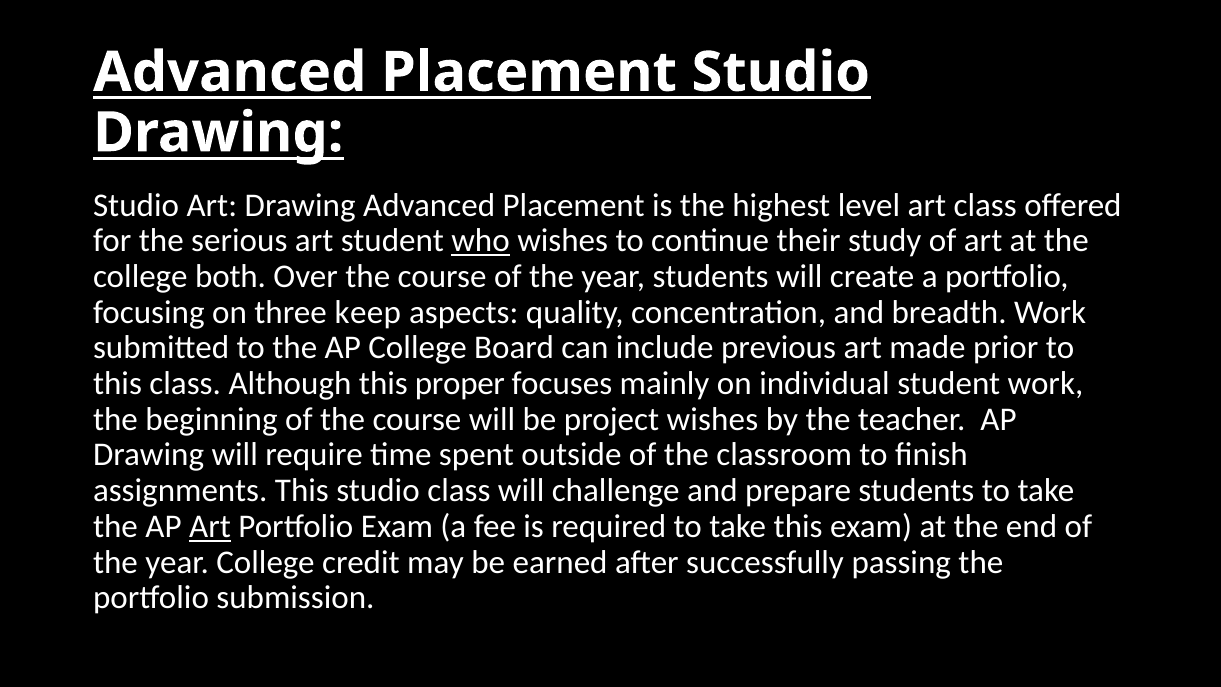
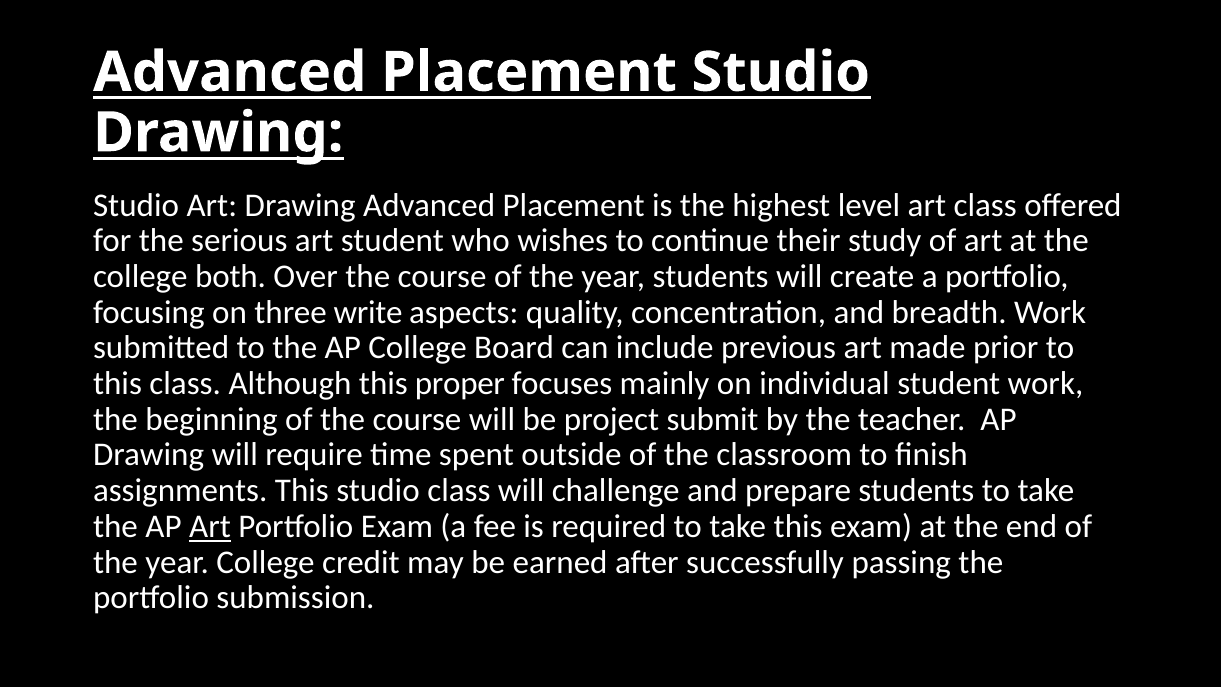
who underline: present -> none
keep: keep -> write
project wishes: wishes -> submit
